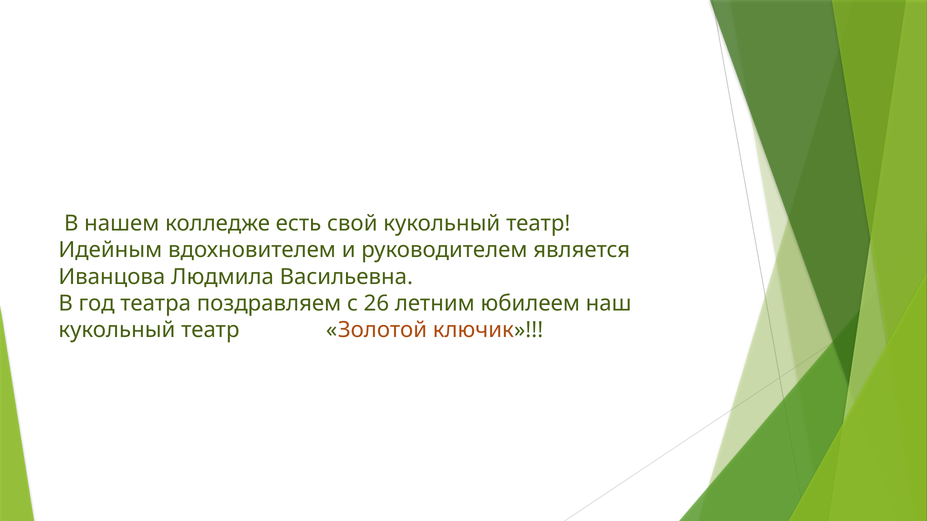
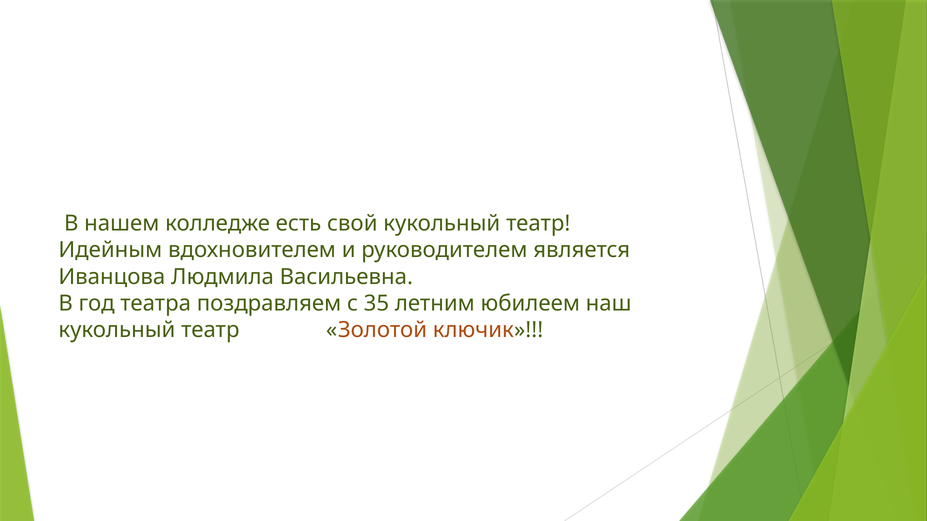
26: 26 -> 35
